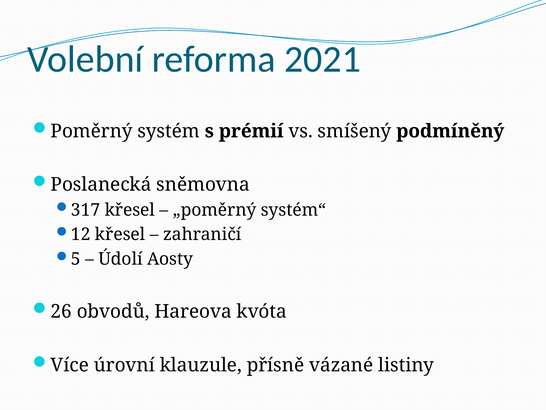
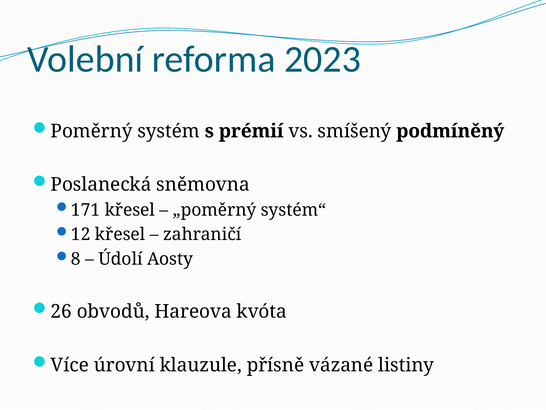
2021: 2021 -> 2023
317: 317 -> 171
5: 5 -> 8
